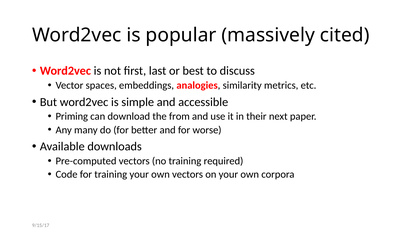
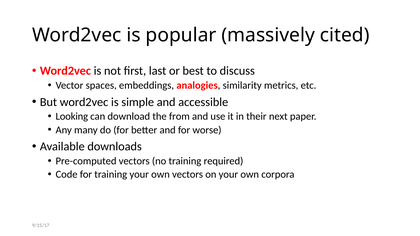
Priming: Priming -> Looking
